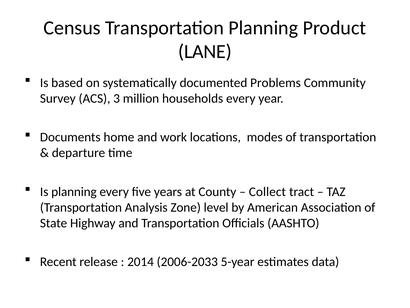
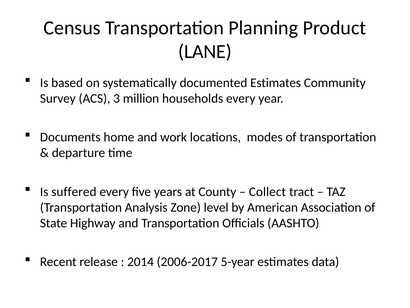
documented Problems: Problems -> Estimates
Is planning: planning -> suffered
2006-2033: 2006-2033 -> 2006-2017
